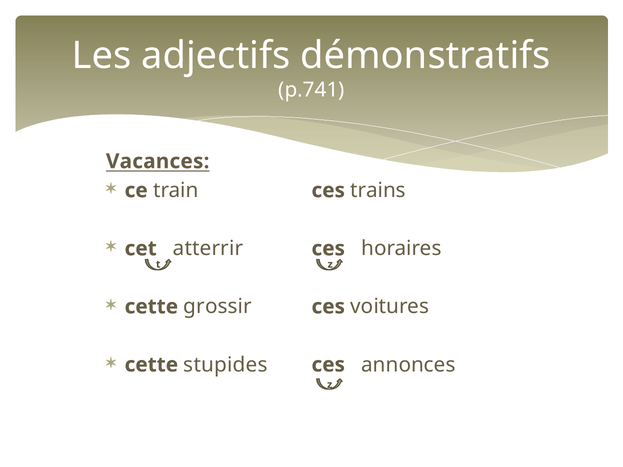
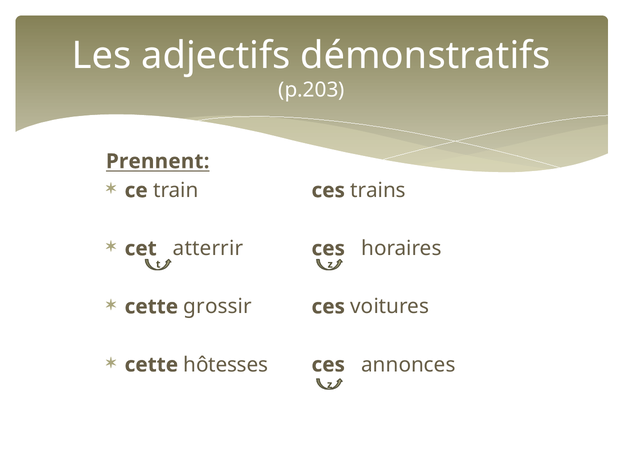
p.741: p.741 -> p.203
Vacances: Vacances -> Prennent
stupides: stupides -> hôtesses
